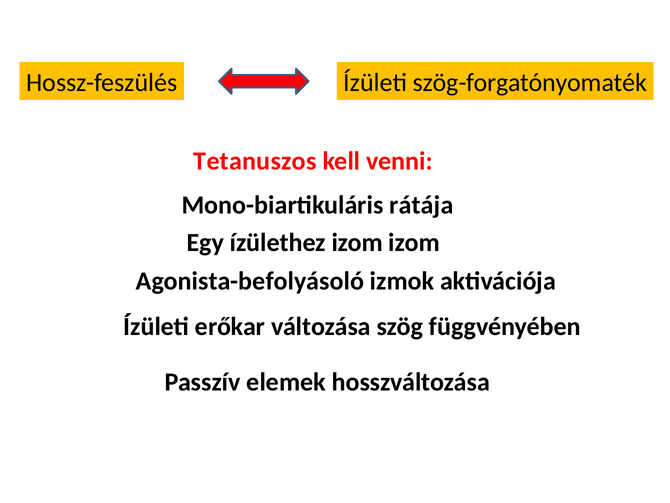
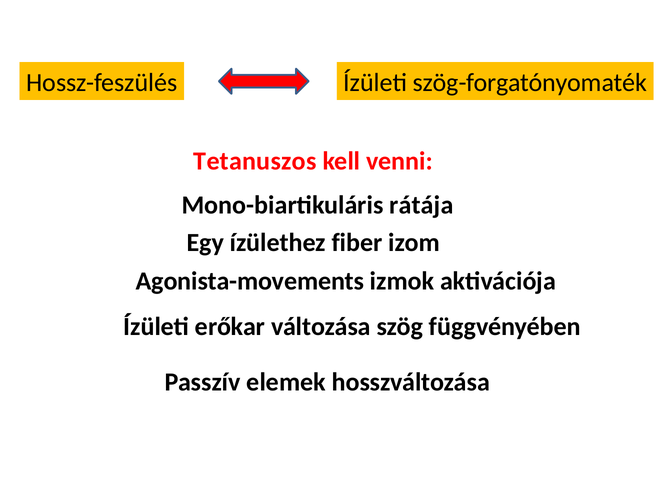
ízülethez izom: izom -> fiber
Agonista-befolyásoló: Agonista-befolyásoló -> Agonista-movements
